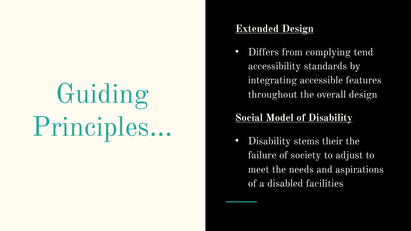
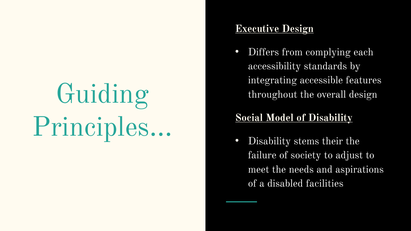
Extended: Extended -> Executive
tend: tend -> each
